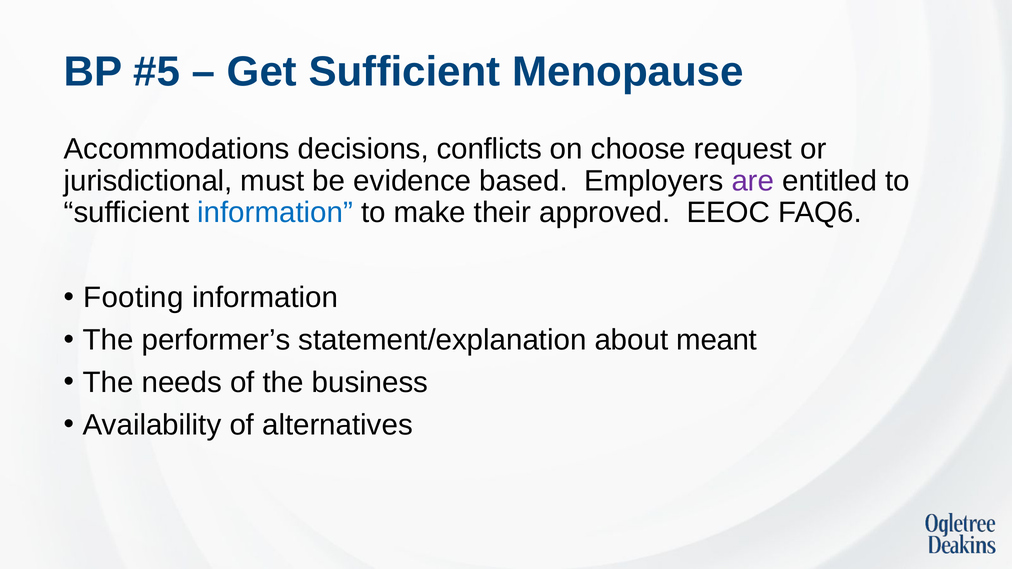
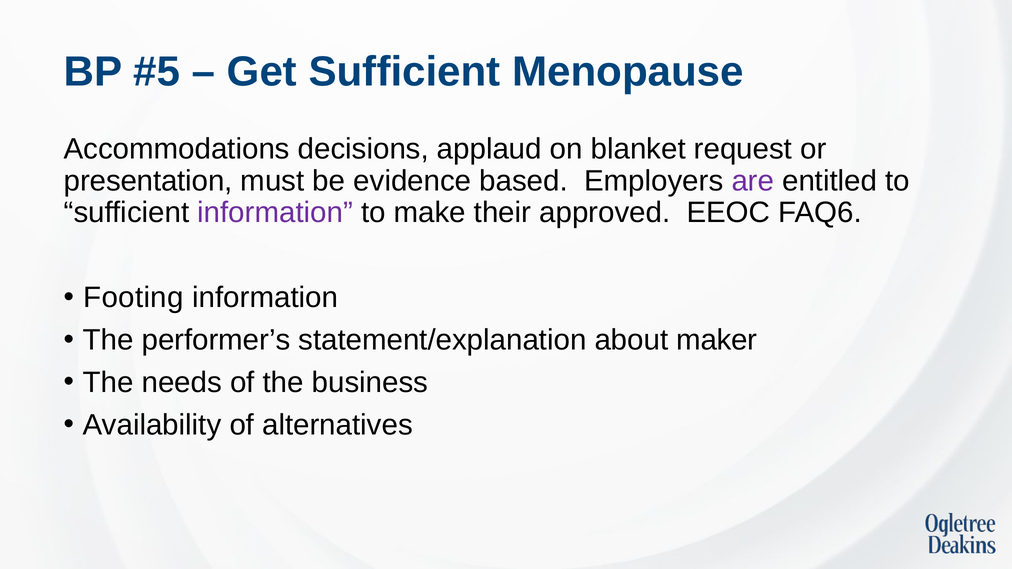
conflicts: conflicts -> applaud
choose: choose -> blanket
jurisdictional: jurisdictional -> presentation
information at (275, 213) colour: blue -> purple
meant: meant -> maker
